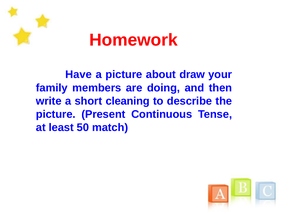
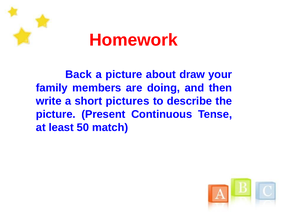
Have: Have -> Back
cleaning: cleaning -> pictures
